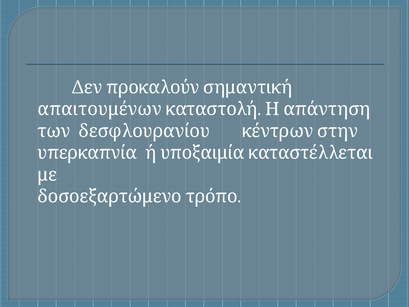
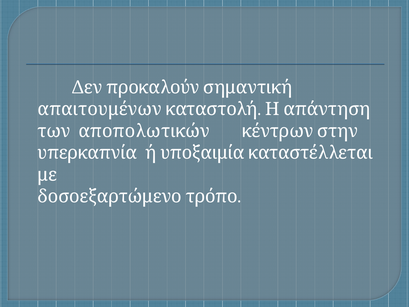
δεσφλουρανίου: δεσφλουρανίου -> αποπολωτικών
